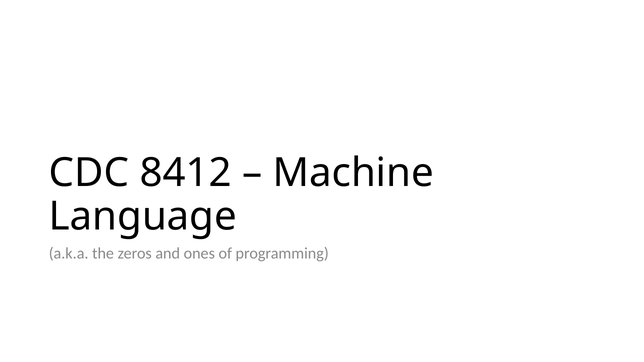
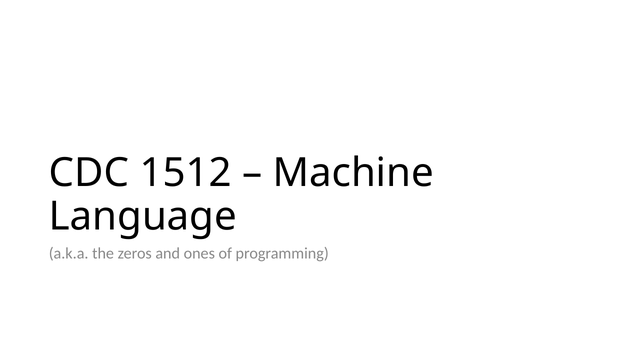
8412: 8412 -> 1512
